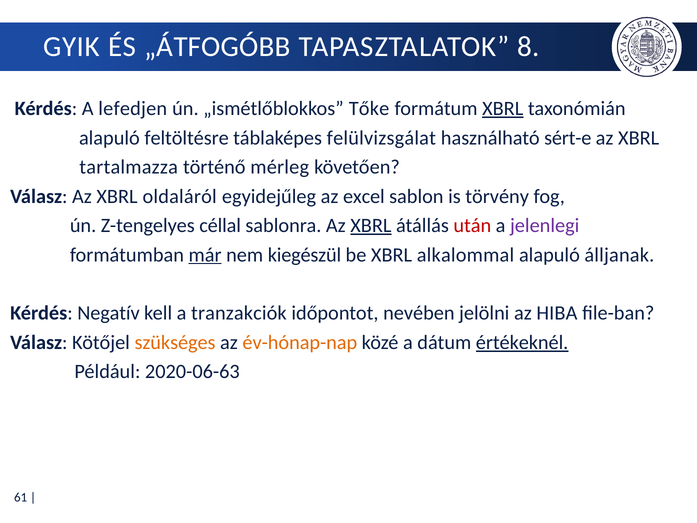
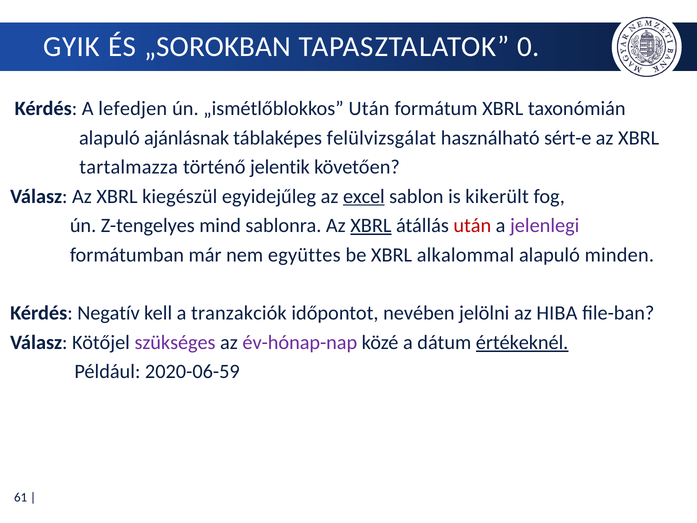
„ÁTFOGÓBB: „ÁTFOGÓBB -> „SOROKBAN
8: 8 -> 0
„ismétlőblokkos Tőke: Tőke -> Után
XBRL at (503, 109) underline: present -> none
feltöltésre: feltöltésre -> ajánlásnak
mérleg: mérleg -> jelentik
oldaláról: oldaláról -> kiegészül
excel underline: none -> present
törvény: törvény -> kikerült
céllal: céllal -> mind
már underline: present -> none
kiegészül: kiegészül -> együttes
álljanak: álljanak -> minden
szükséges colour: orange -> purple
év-hónap-nap colour: orange -> purple
2020-06-63: 2020-06-63 -> 2020-06-59
